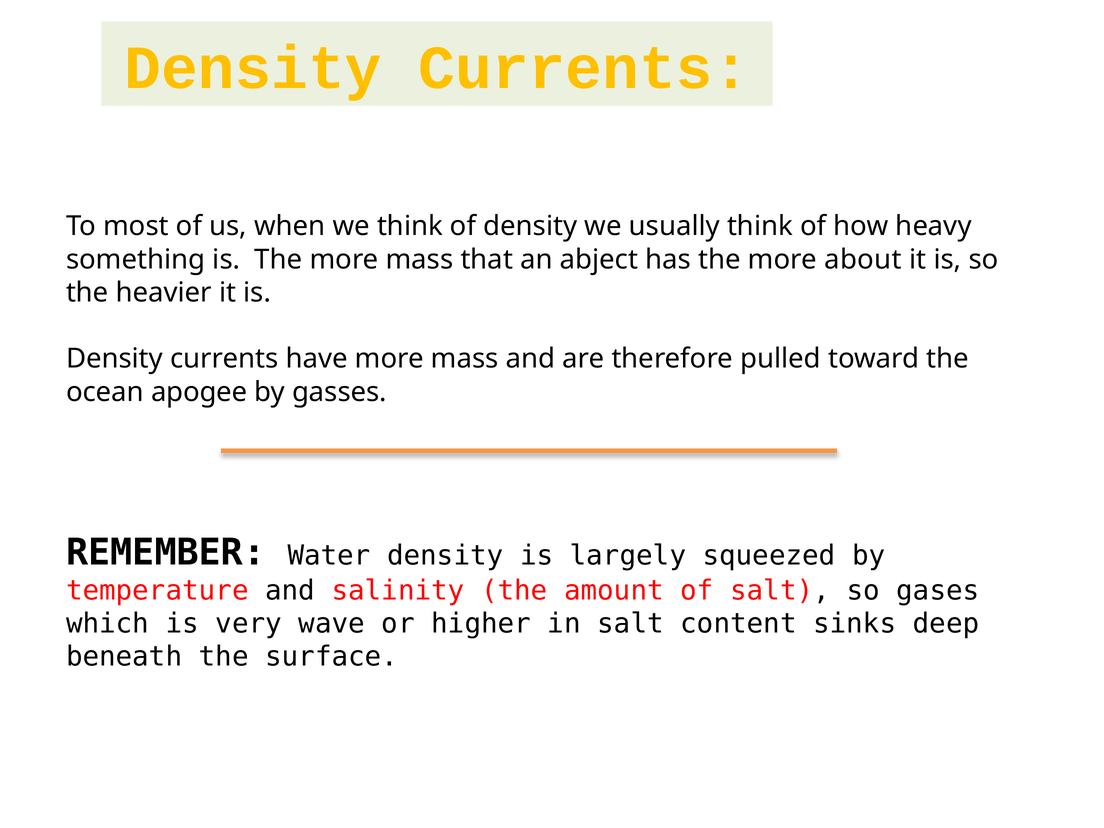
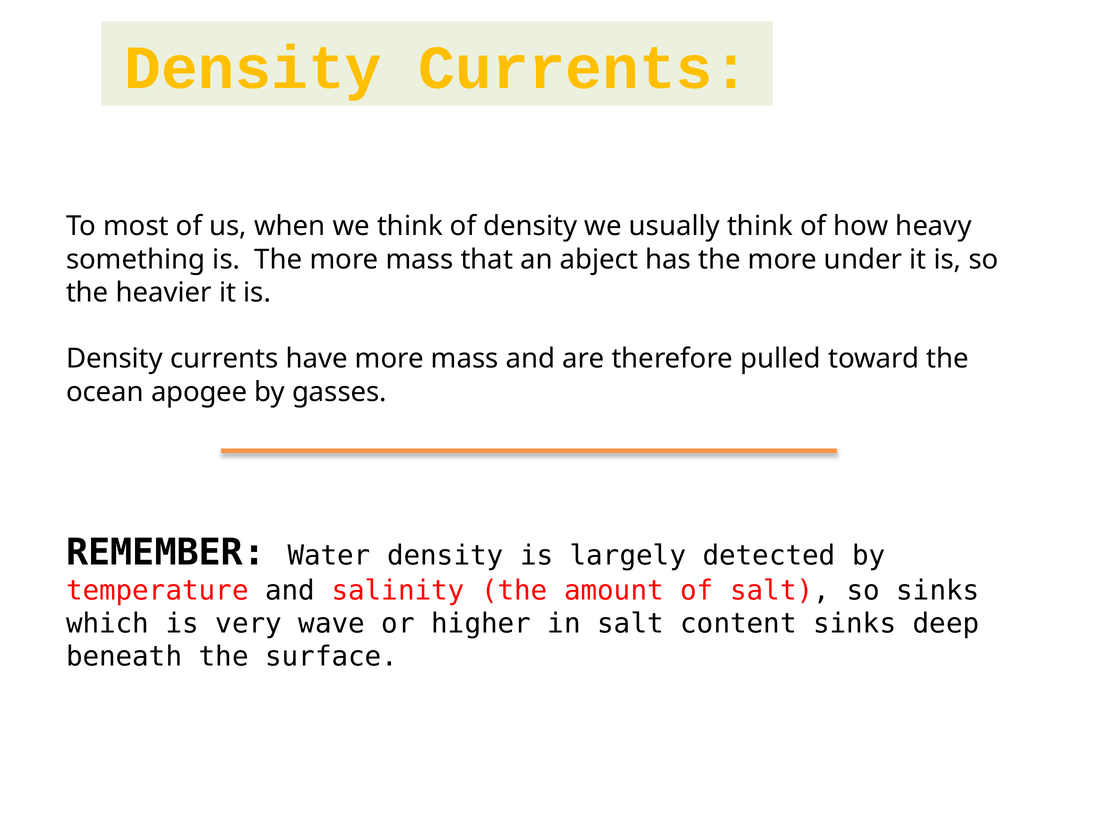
about: about -> under
squeezed: squeezed -> detected
so gases: gases -> sinks
